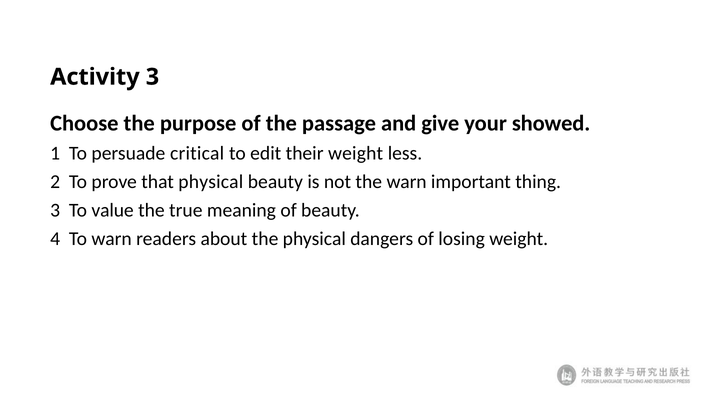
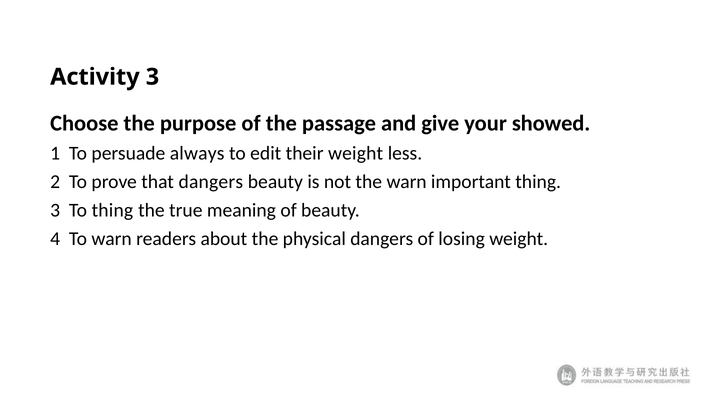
critical: critical -> always
that physical: physical -> dangers
To value: value -> thing
